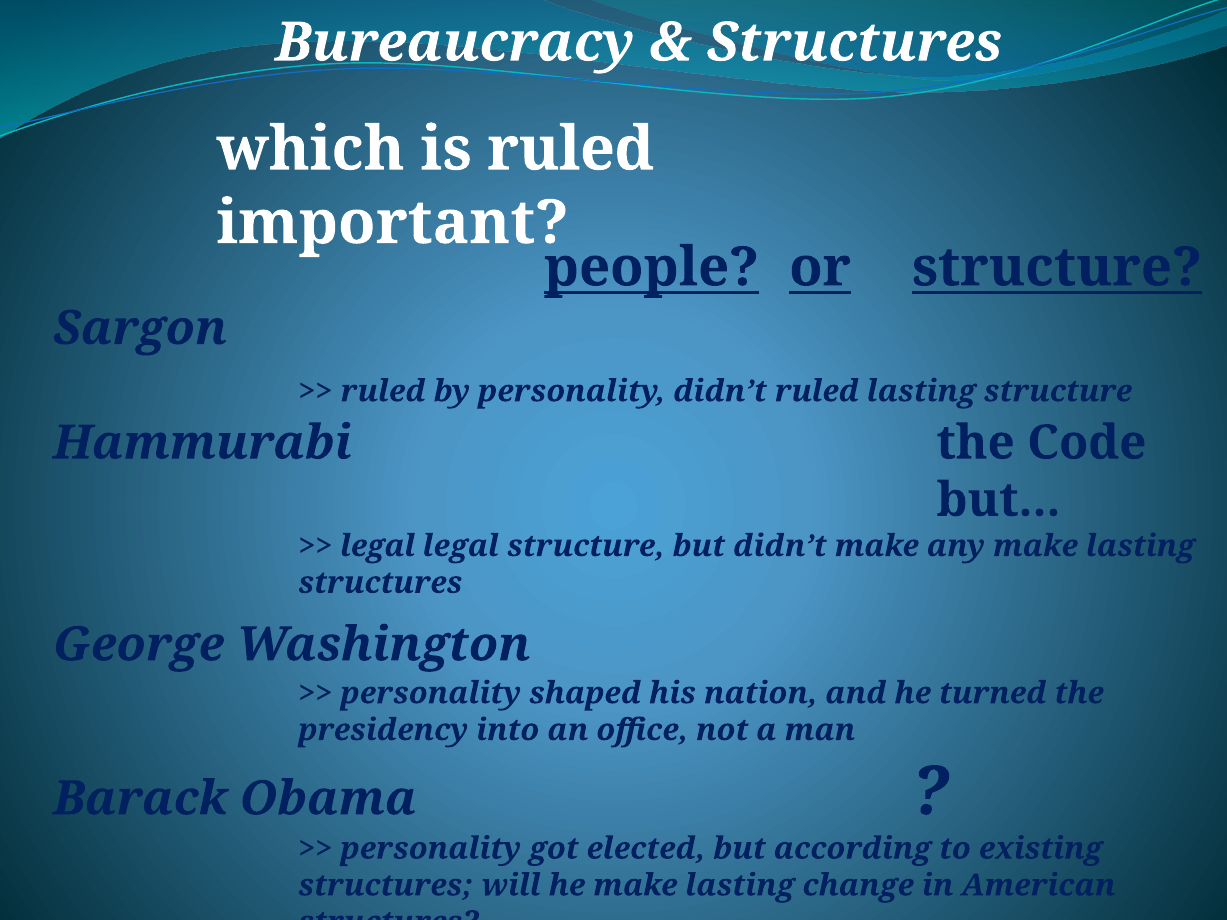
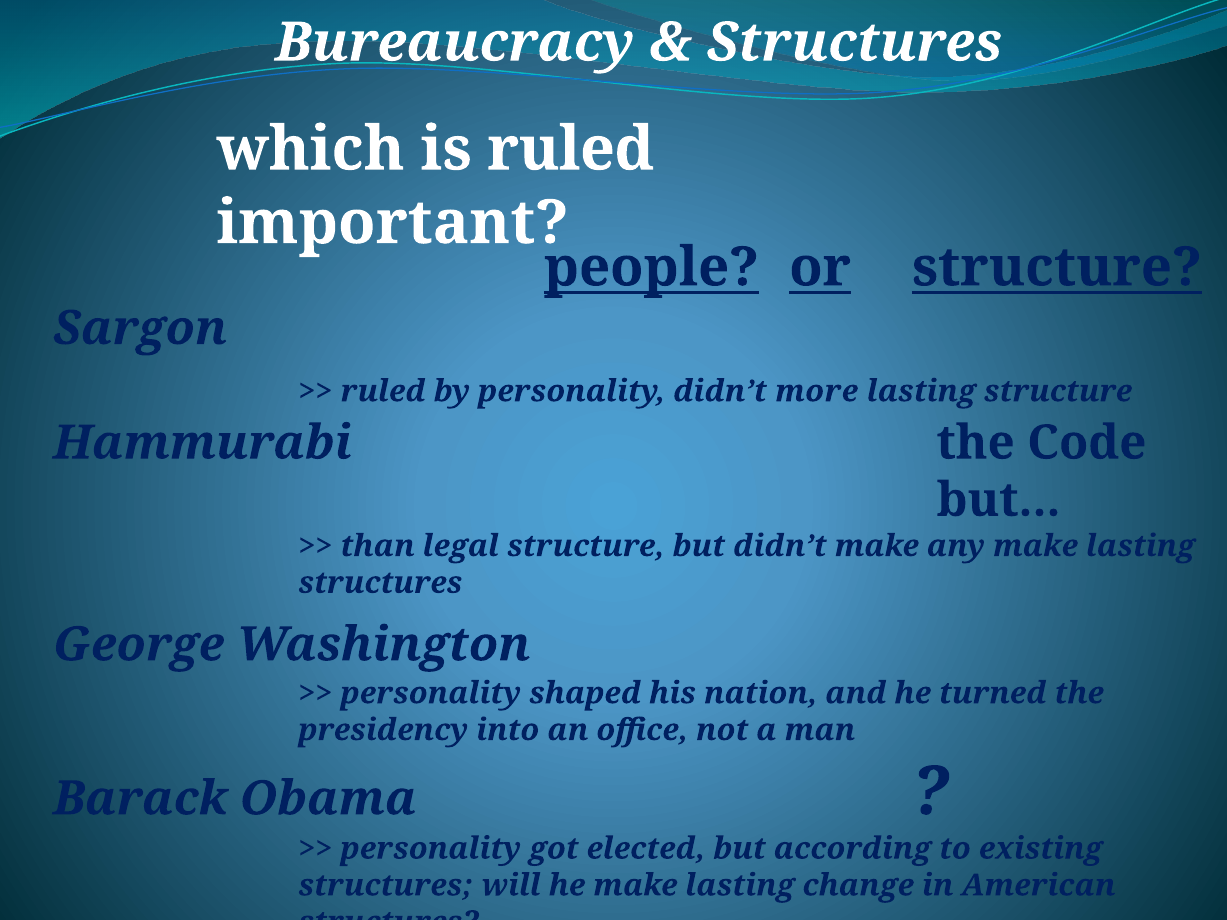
didn’t ruled: ruled -> more
legal at (378, 546): legal -> than
